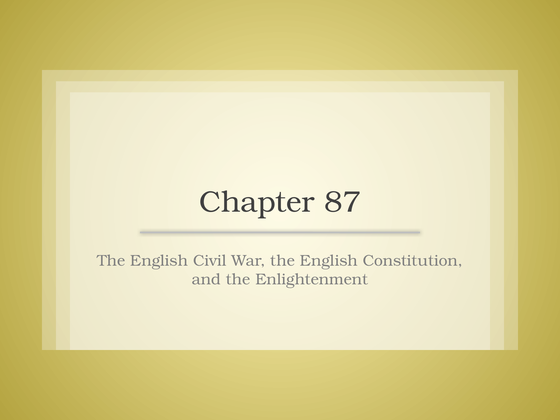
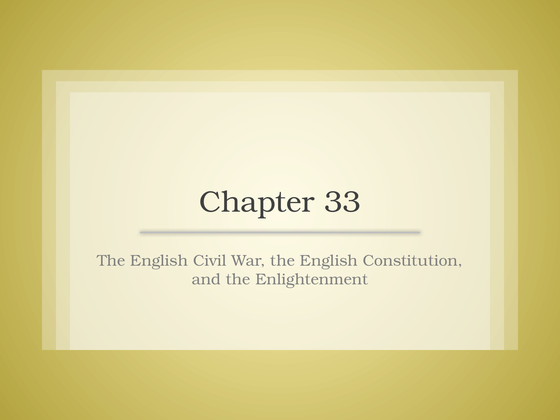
87: 87 -> 33
